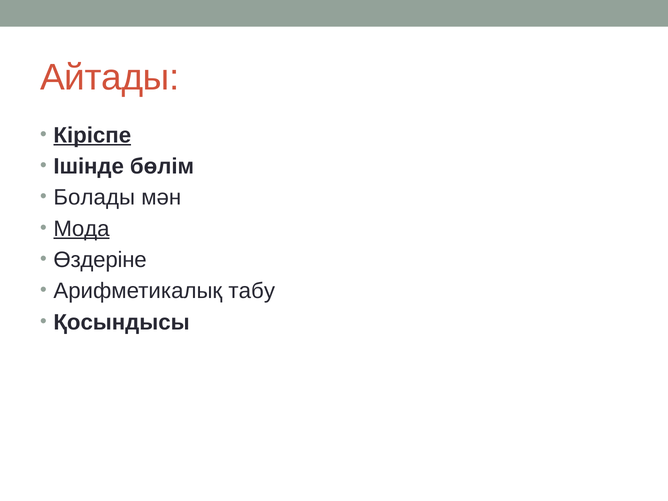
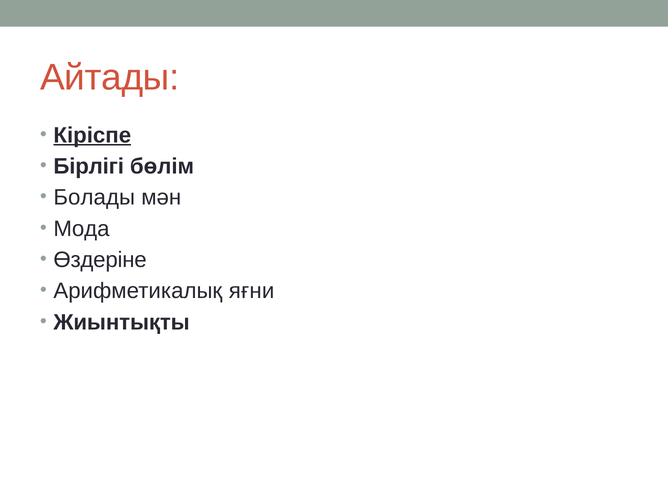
Ішінде: Ішінде -> Бірлігі
Мода underline: present -> none
табу: табу -> яғни
Қосындысы: Қосындысы -> Жиынтықты
